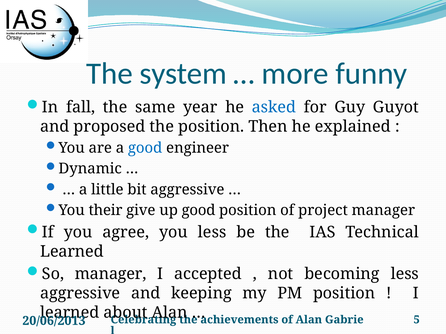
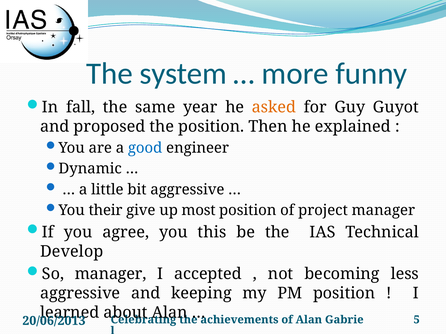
asked colour: blue -> orange
up good: good -> most
you less: less -> this
Learned at (72, 252): Learned -> Develop
